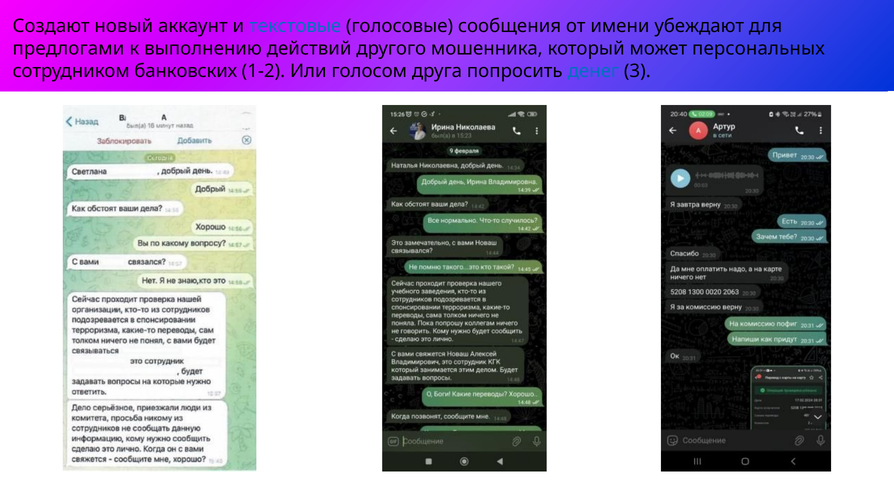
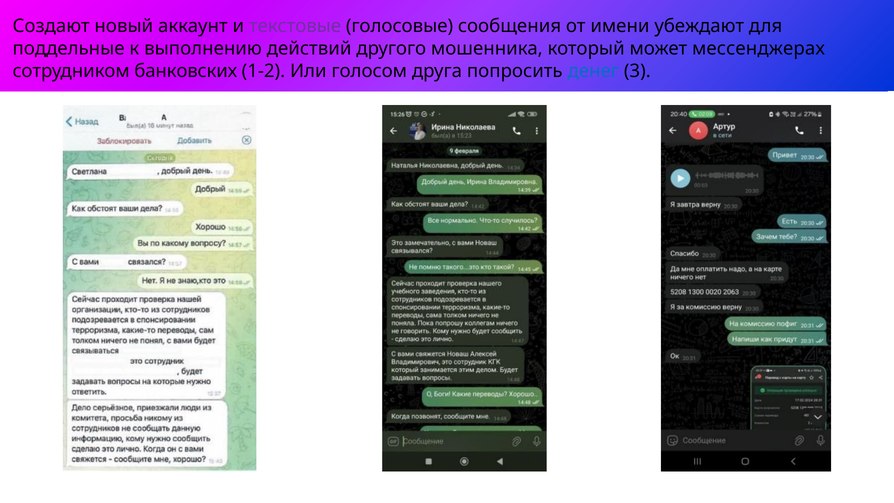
текстовые colour: blue -> purple
предлогами: предлогами -> поддельные
персональных: персональных -> мессенджерах
